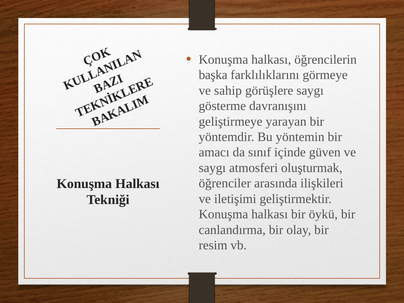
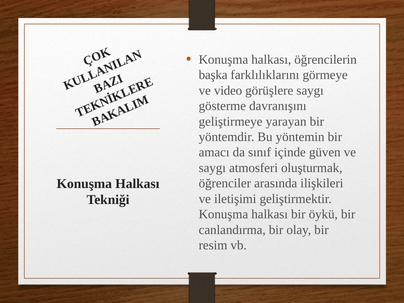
sahip: sahip -> video
